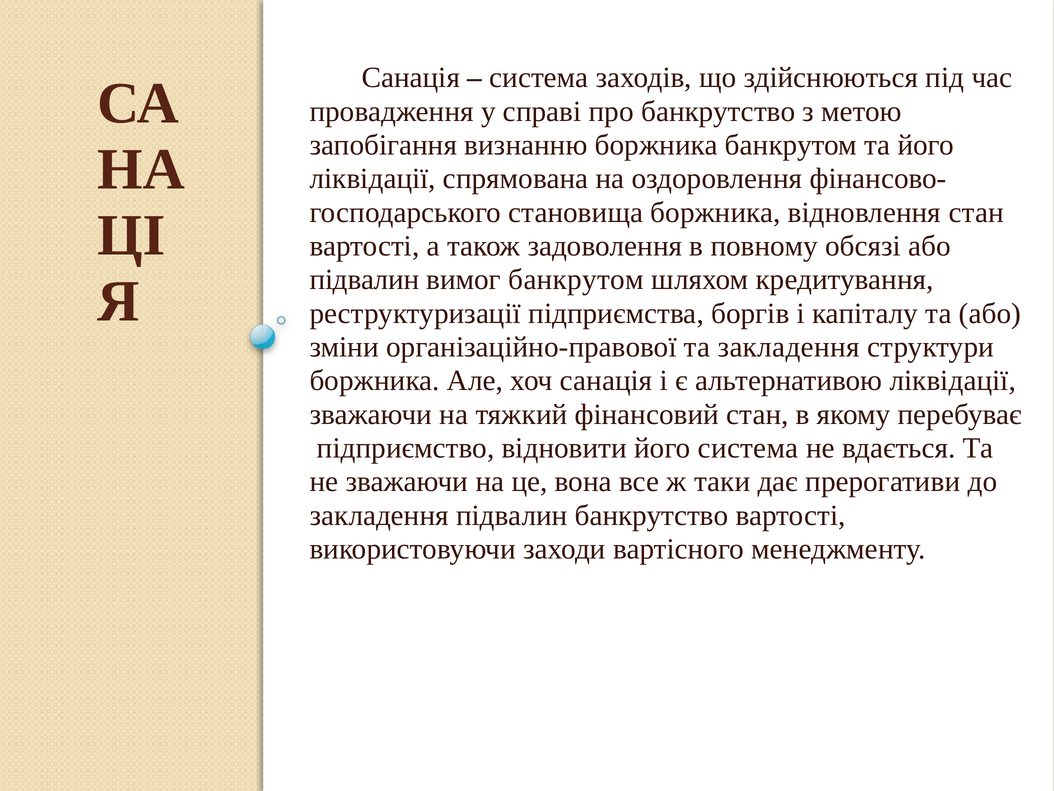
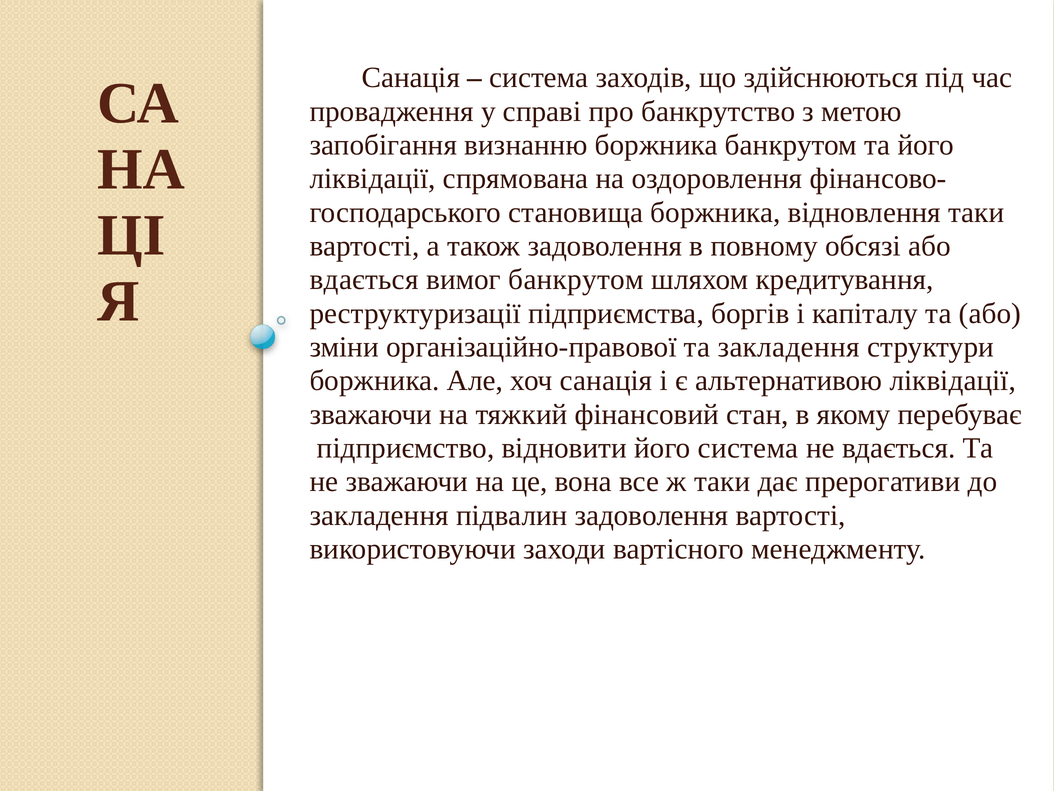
відновлення стан: стан -> таки
підвалин at (364, 280): підвалин -> вдається
підвалин банкрутство: банкрутство -> задоволення
